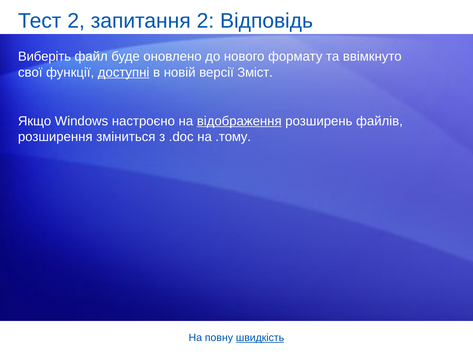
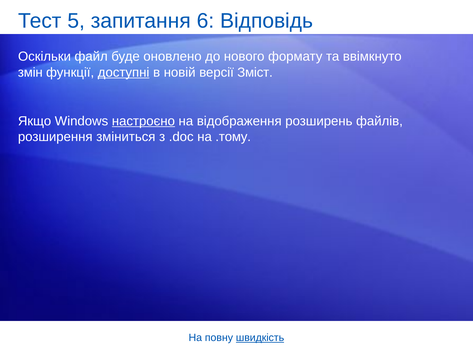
Тест 2: 2 -> 5
запитання 2: 2 -> 6
Виберіть: Виберіть -> Оскільки
свої: свої -> змін
настроєно underline: none -> present
відображення underline: present -> none
